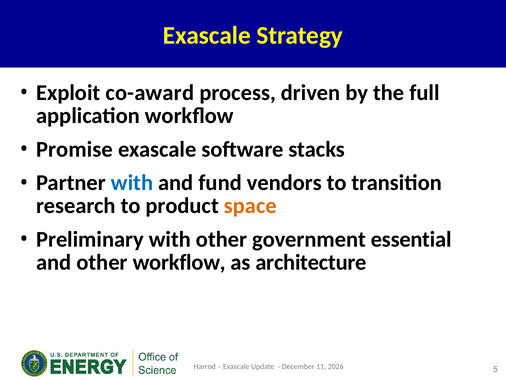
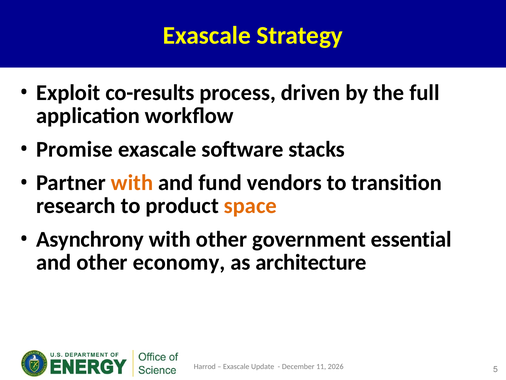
co-award: co-award -> co-results
with at (132, 183) colour: blue -> orange
Preliminary: Preliminary -> Asynchrony
other workflow: workflow -> economy
